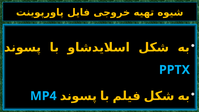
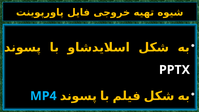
PPTX colour: light blue -> white
